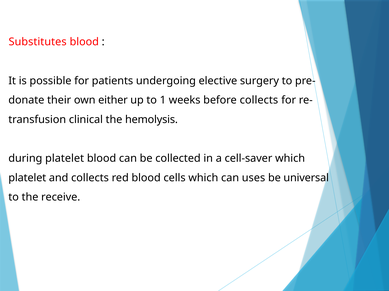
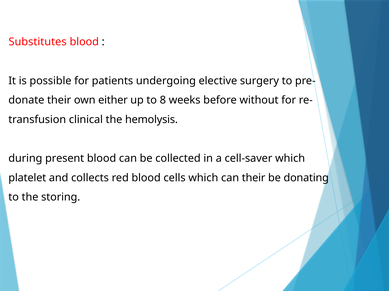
1: 1 -> 8
before collects: collects -> without
during platelet: platelet -> present
can uses: uses -> their
universal: universal -> donating
receive: receive -> storing
